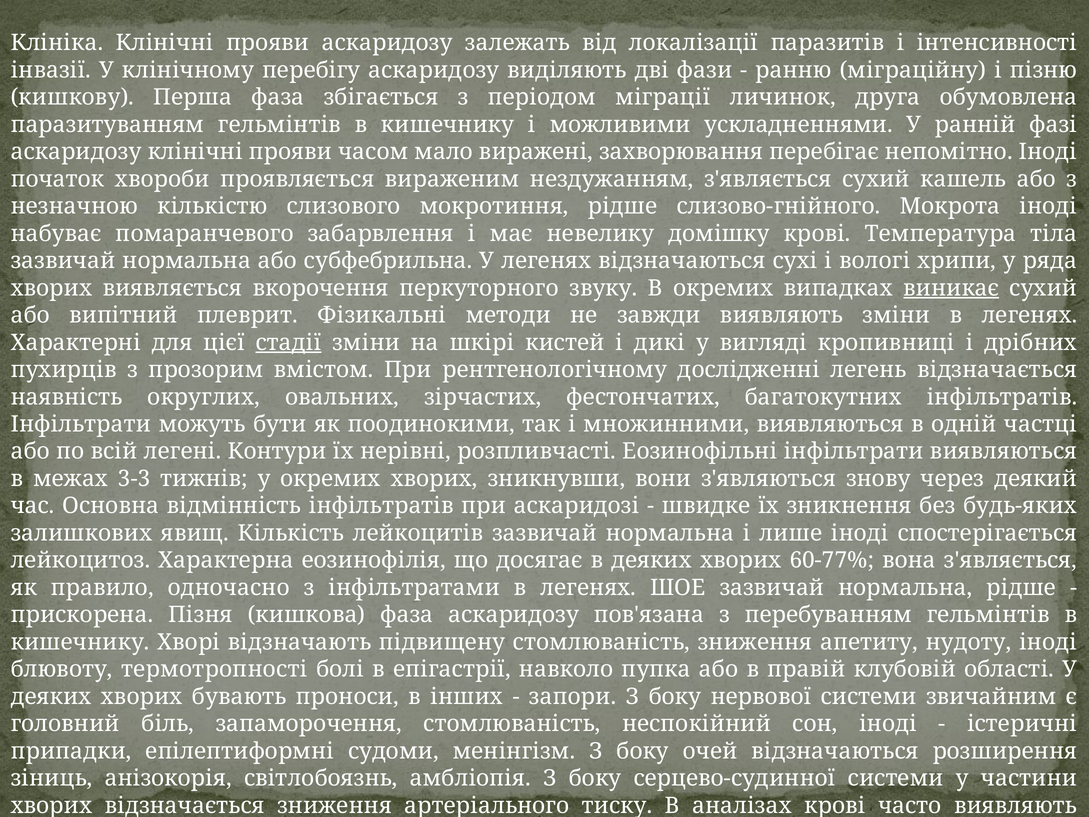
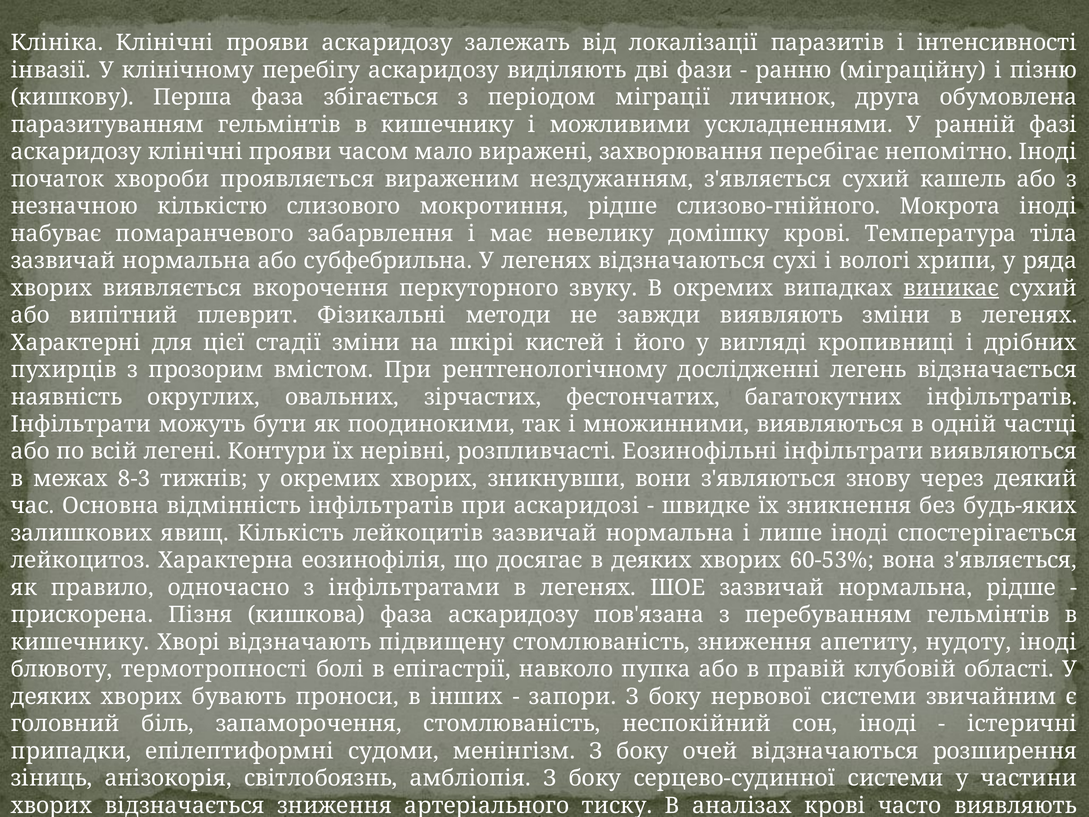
стадії underline: present -> none
дикі: дикі -> його
3-3: 3-3 -> 8-3
60-77%: 60-77% -> 60-53%
